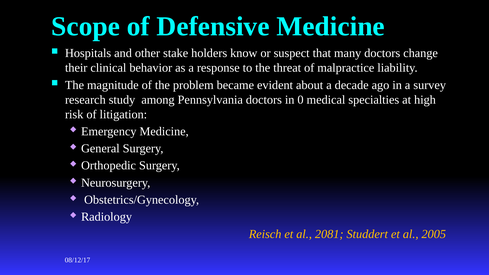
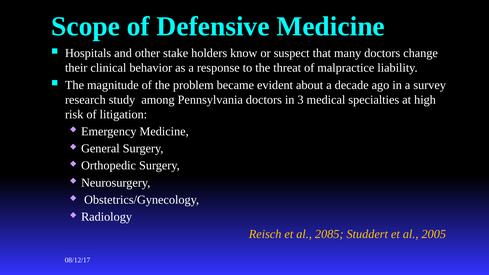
0: 0 -> 3
2081: 2081 -> 2085
